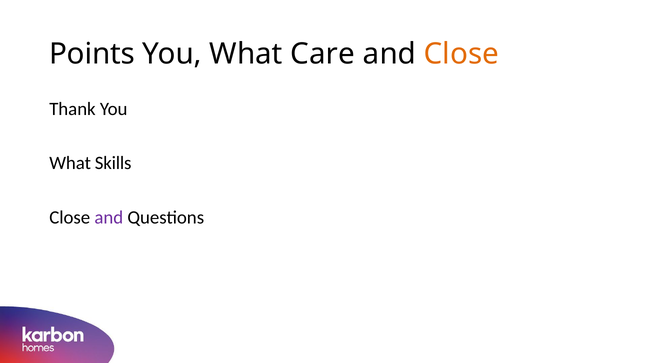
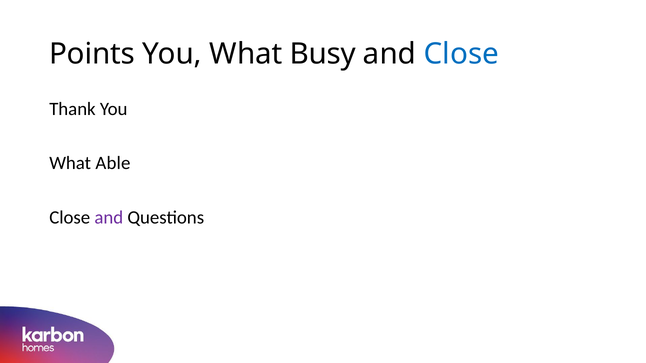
Care: Care -> Busy
Close at (461, 54) colour: orange -> blue
Skills: Skills -> Able
